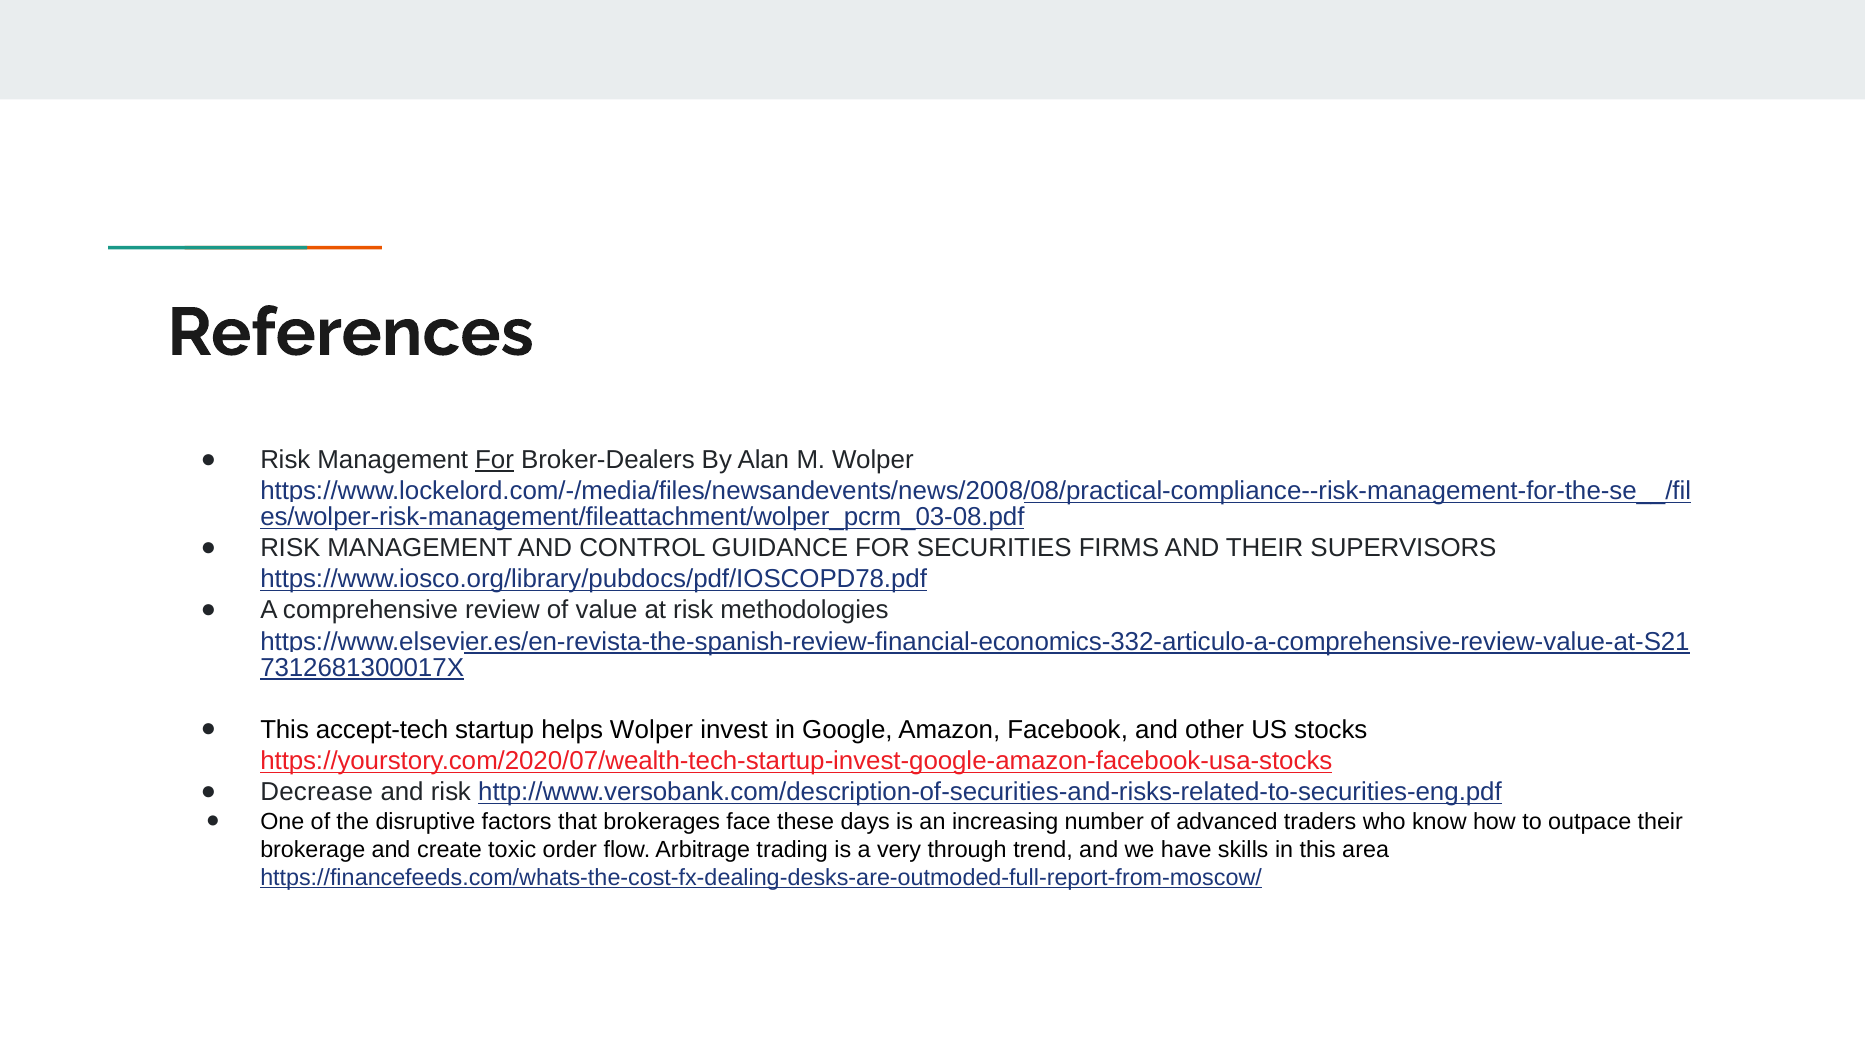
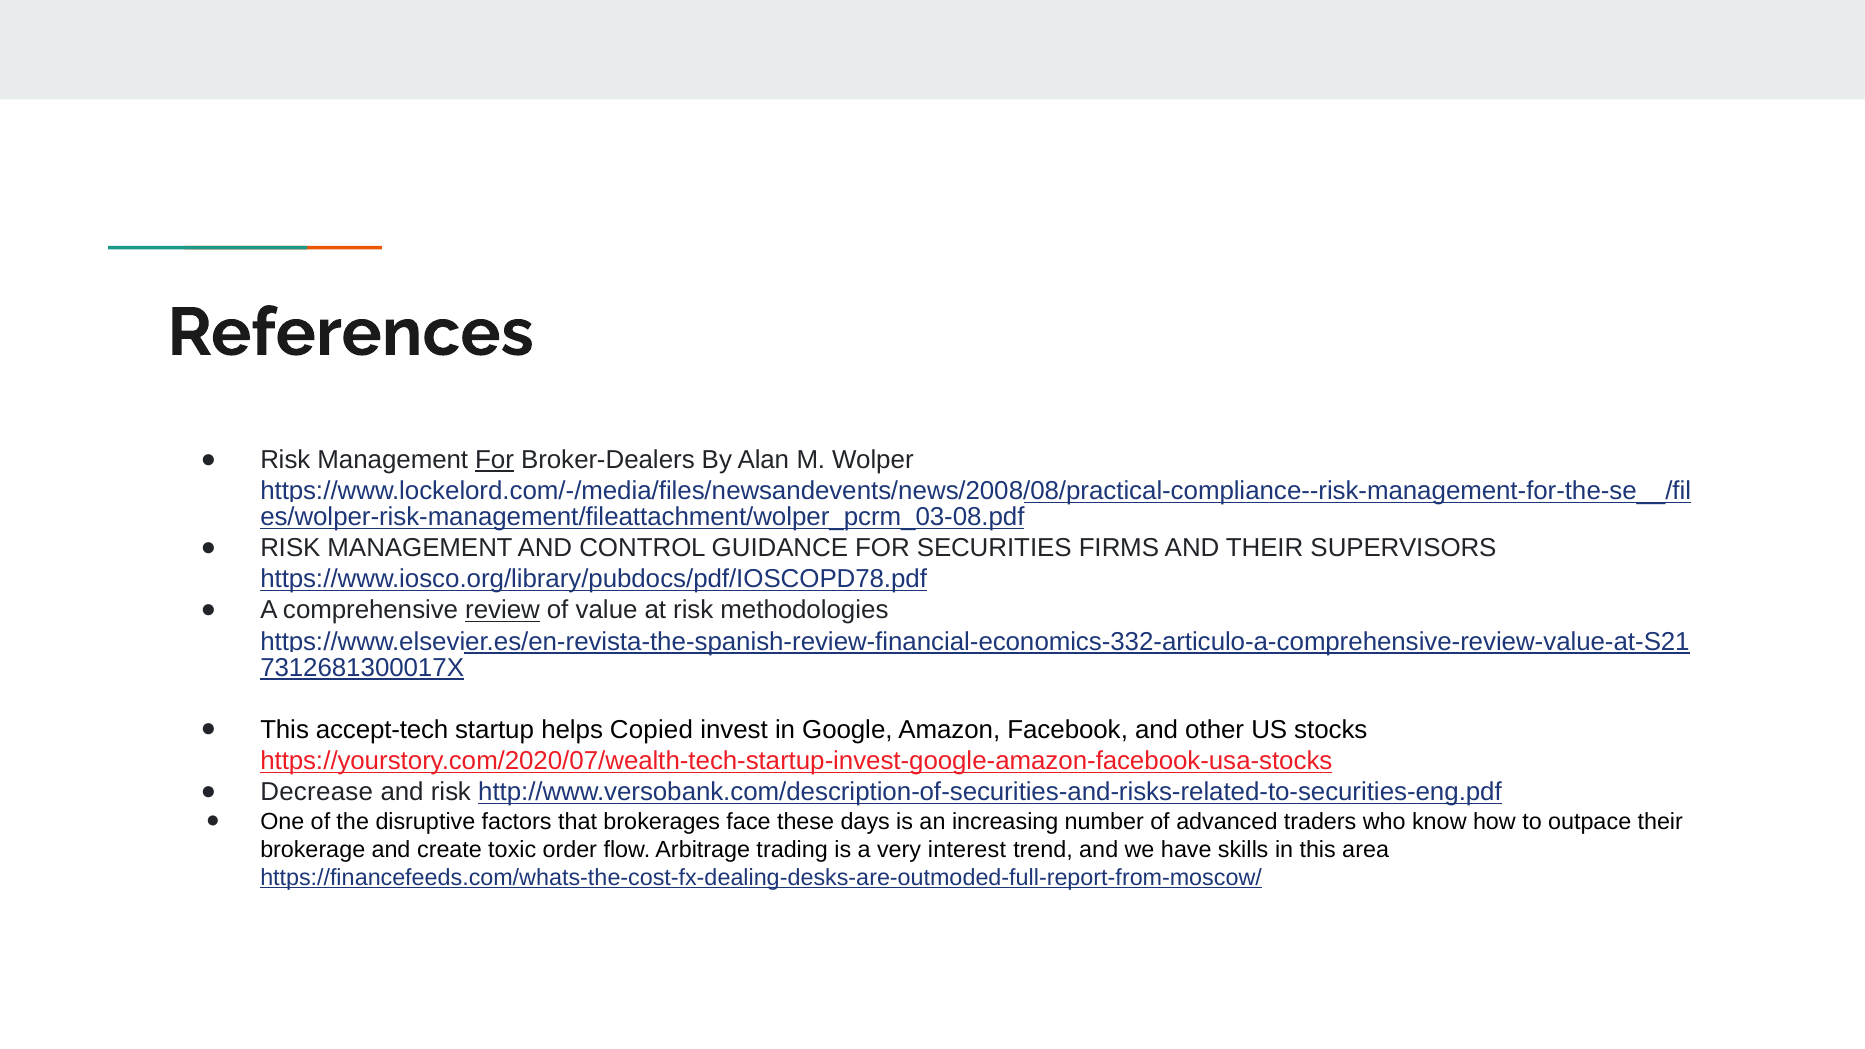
review underline: none -> present
helps Wolper: Wolper -> Copied
through: through -> interest
